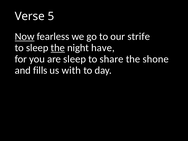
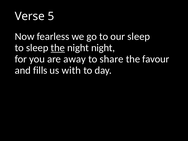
Now underline: present -> none
our strife: strife -> sleep
night have: have -> night
are sleep: sleep -> away
shone: shone -> favour
